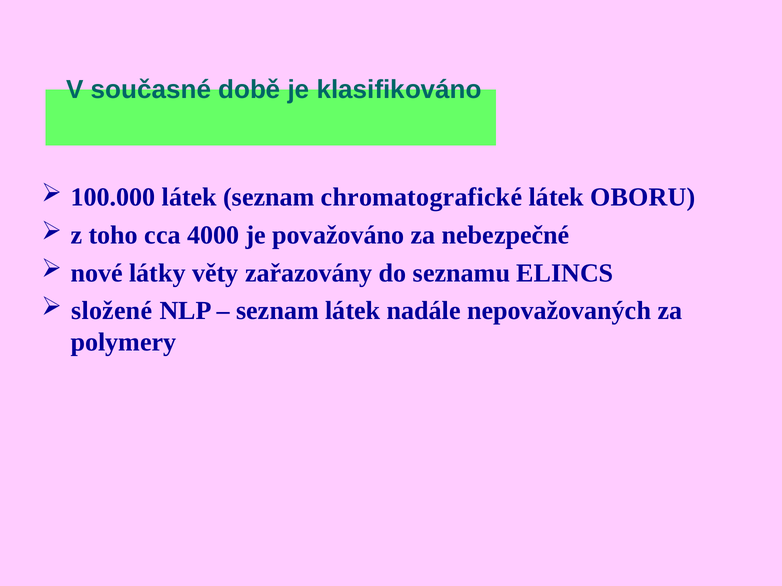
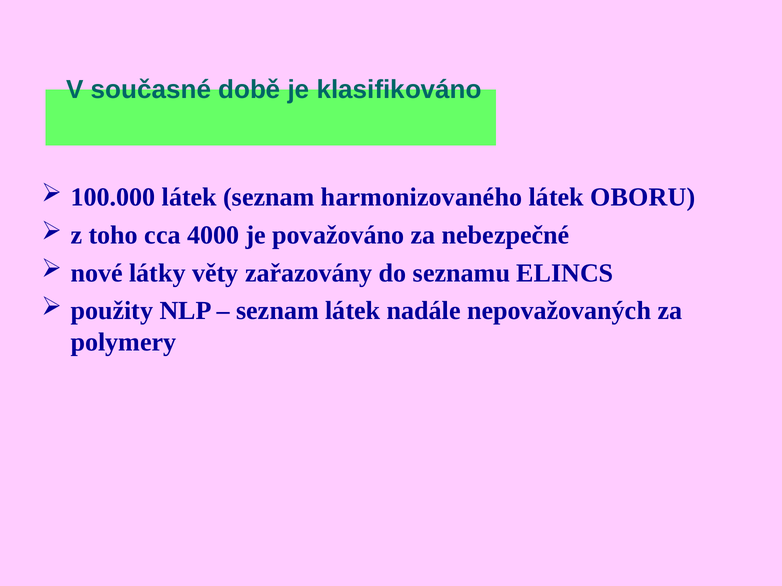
chromatografické: chromatografické -> harmonizovaného
složené: složené -> použity
